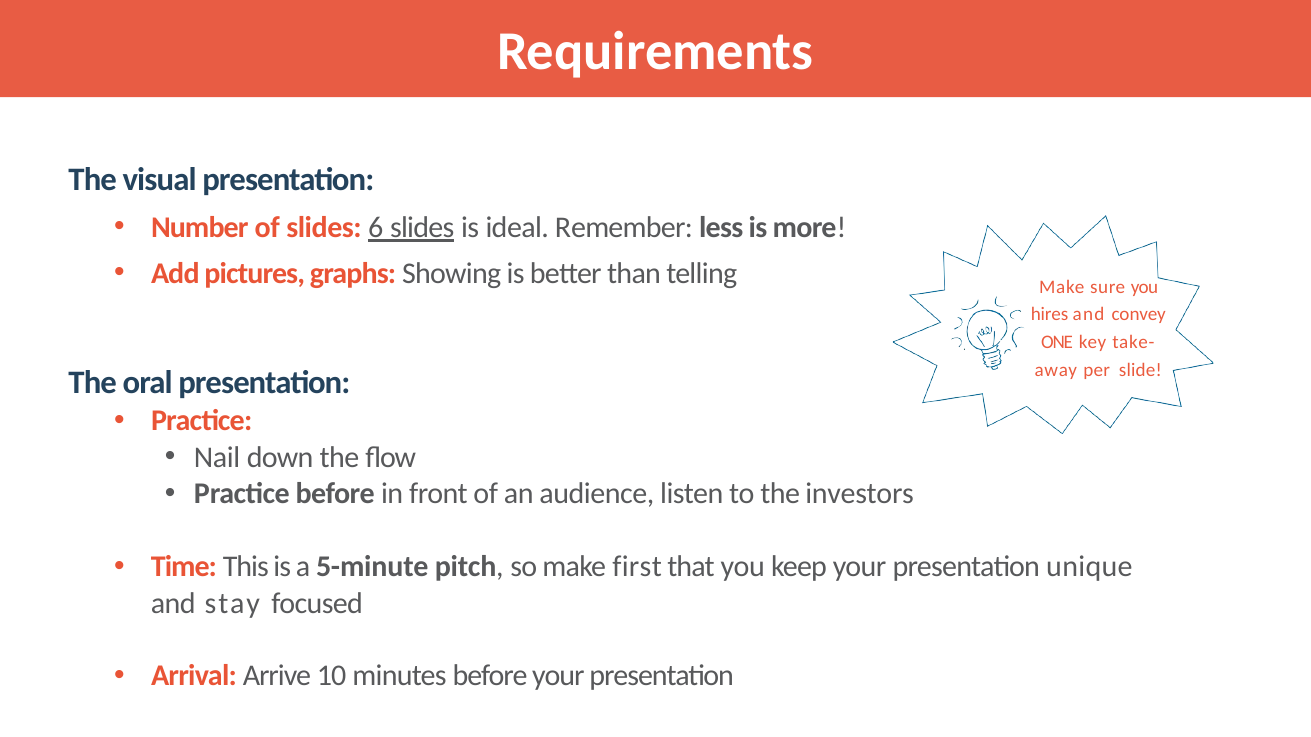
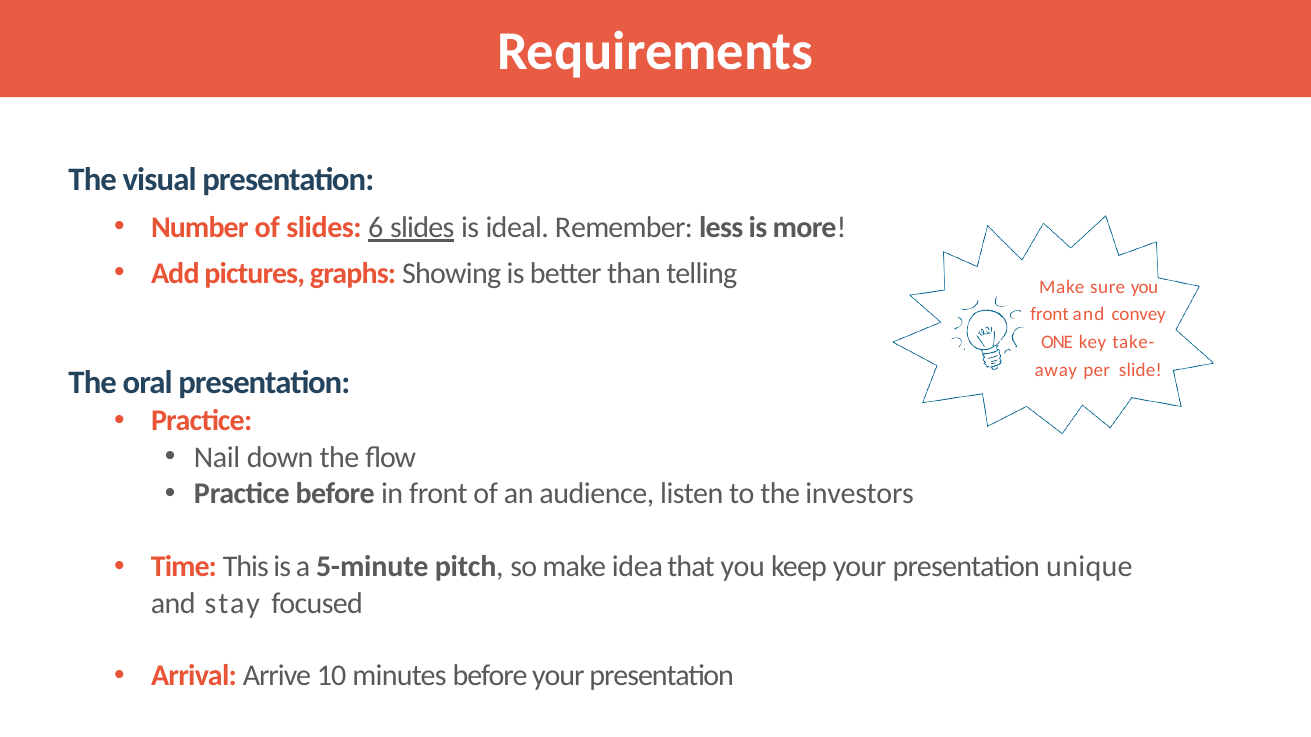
hires at (1050, 315): hires -> front
first: first -> idea
